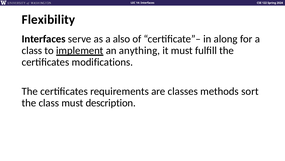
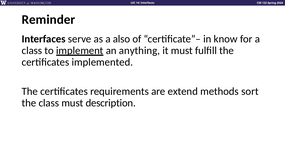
Flexibility: Flexibility -> Reminder
along: along -> know
modifications: modifications -> implemented
classes: classes -> extend
